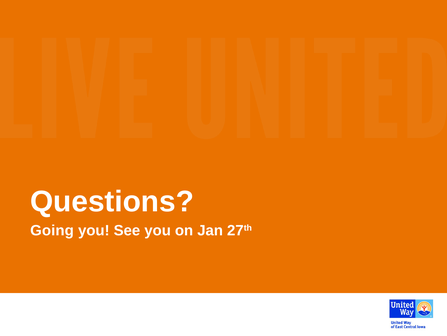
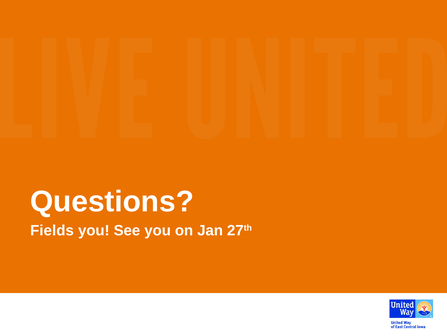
Going: Going -> Fields
